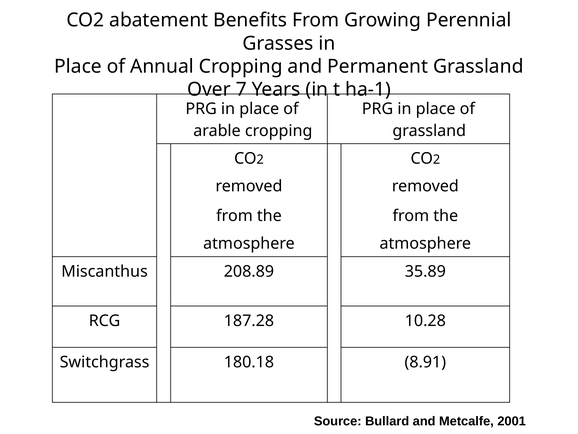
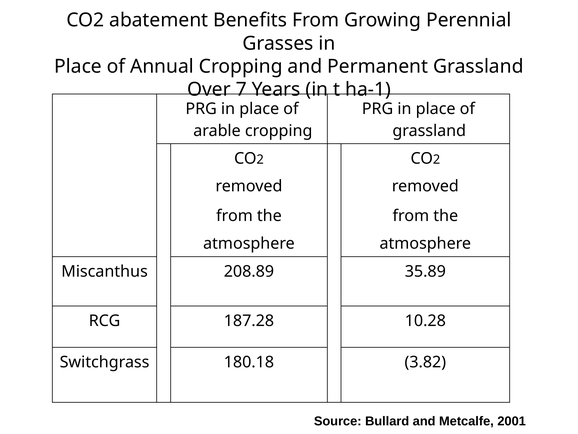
8.91: 8.91 -> 3.82
